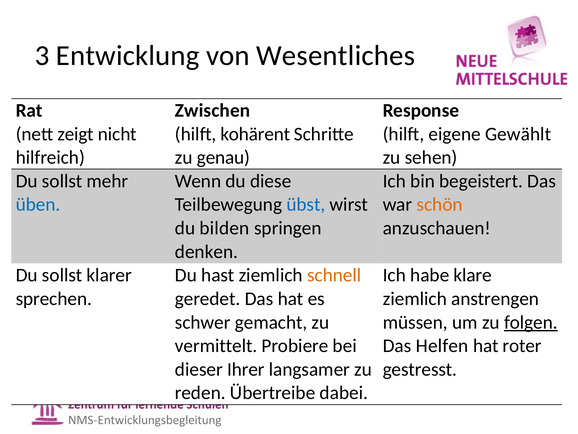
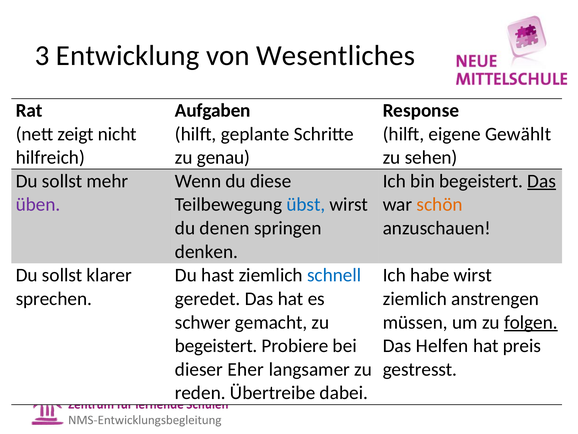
Zwischen: Zwischen -> Aufgaben
kohärent: kohärent -> geplante
Das at (542, 181) underline: none -> present
üben colour: blue -> purple
bilden: bilden -> denen
schnell colour: orange -> blue
habe klare: klare -> wirst
vermittelt at (216, 345): vermittelt -> begeistert
roter: roter -> preis
Ihrer: Ihrer -> Eher
